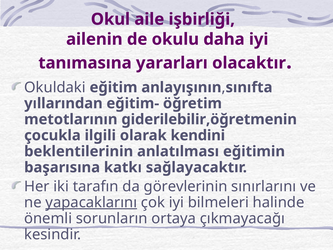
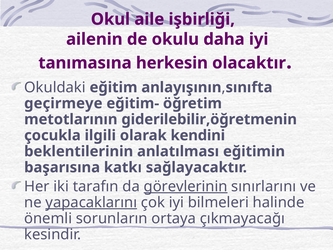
yararları: yararları -> herkesin
yıllarından: yıllarından -> geçirmeye
görevlerinin underline: none -> present
